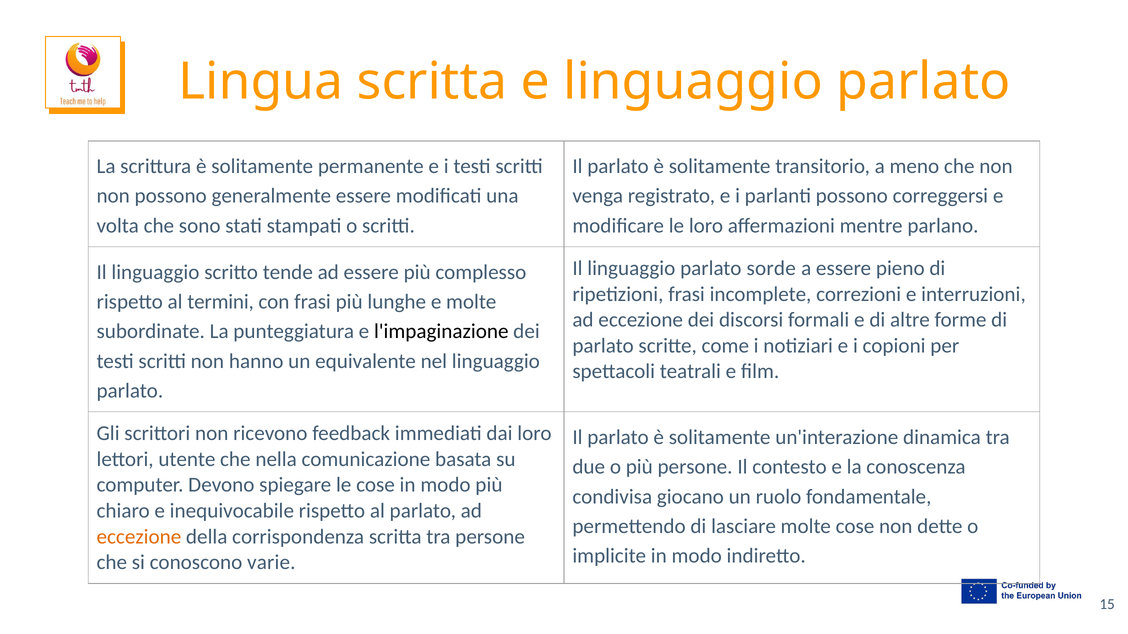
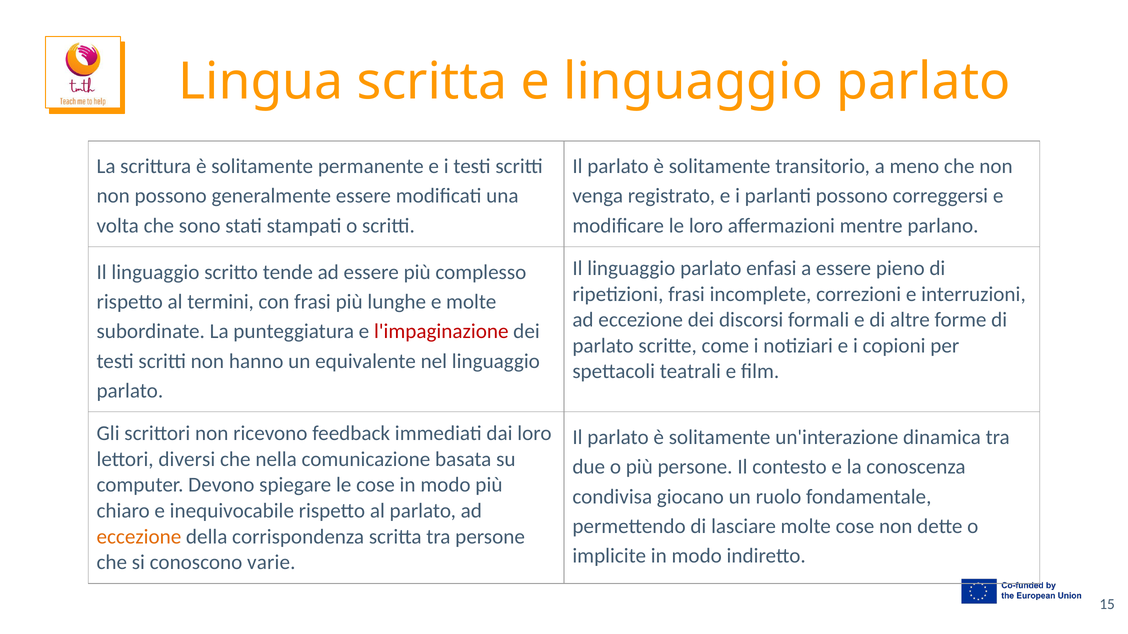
sorde: sorde -> enfasi
l'impaginazione colour: black -> red
utente: utente -> diversi
